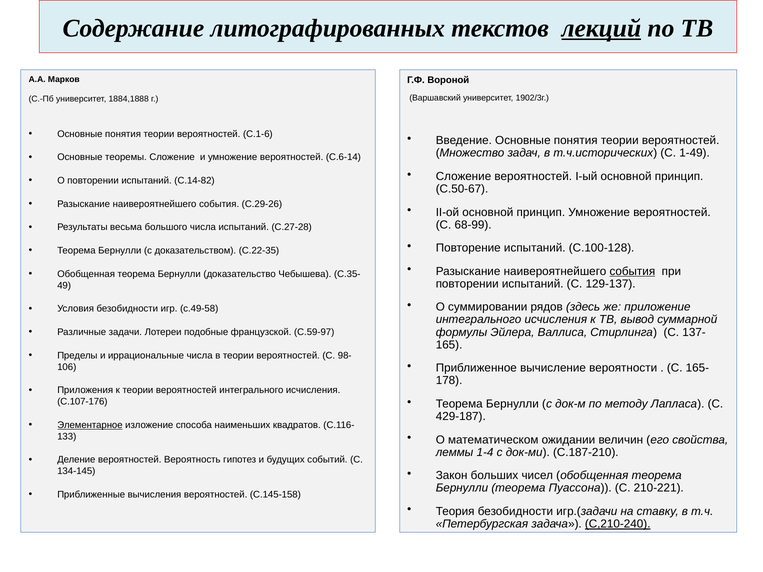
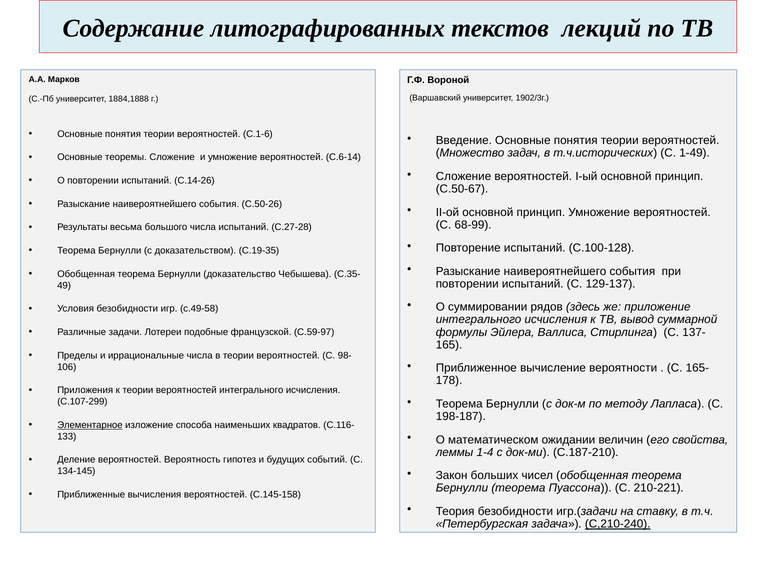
лекций underline: present -> none
С.14-82: С.14-82 -> С.14-26
С.29-26: С.29-26 -> С.50-26
С.22-35: С.22-35 -> С.19-35
события at (632, 271) underline: present -> none
С.107-176: С.107-176 -> С.107-299
429-187: 429-187 -> 198-187
